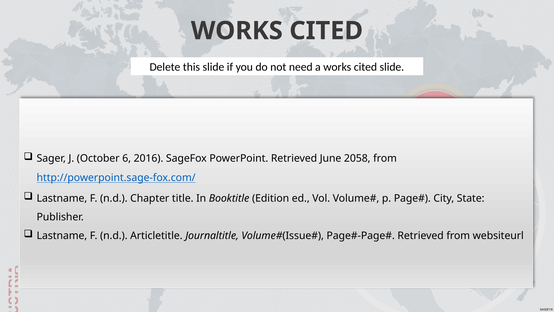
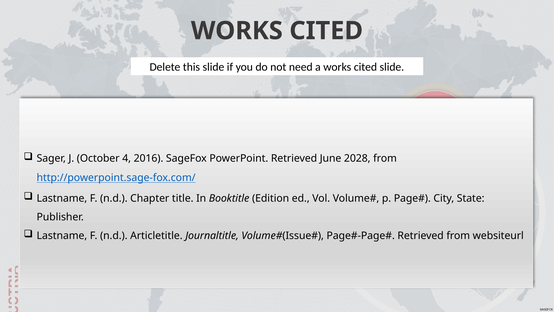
6: 6 -> 4
2058: 2058 -> 2028
